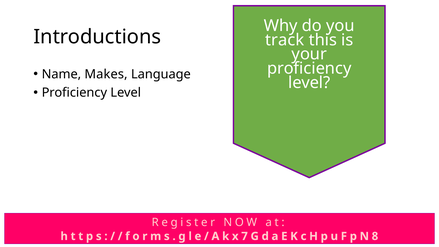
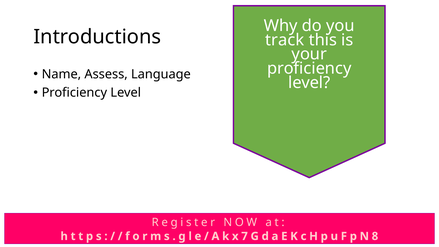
Makes: Makes -> Assess
